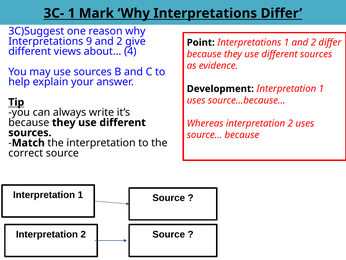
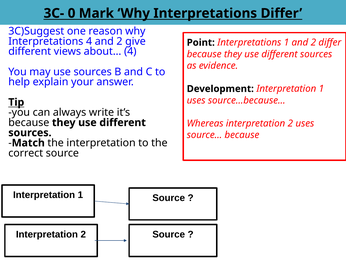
3C- 1: 1 -> 0
Interpretations 9: 9 -> 4
